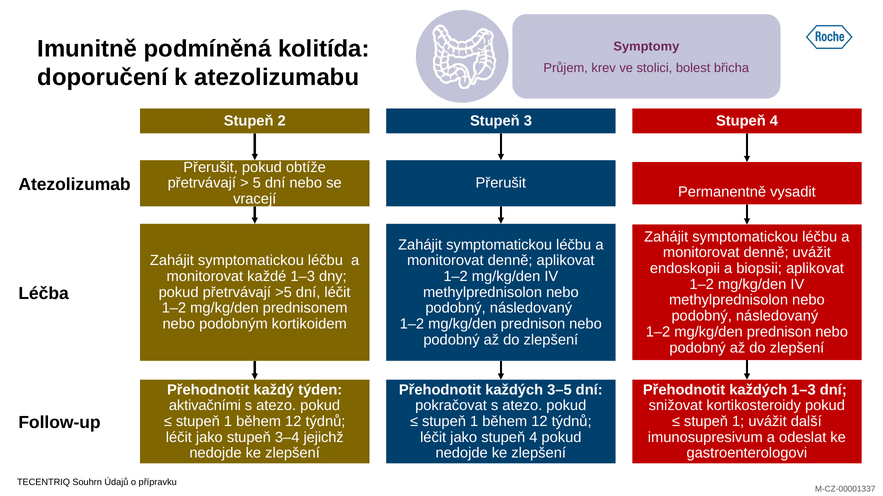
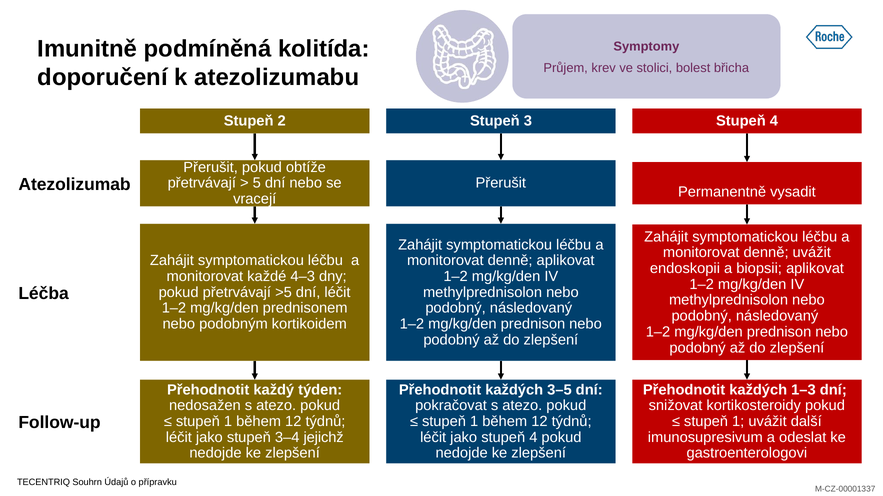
každé 1–3: 1–3 -> 4–3
aktivačními: aktivačními -> nedosažen
